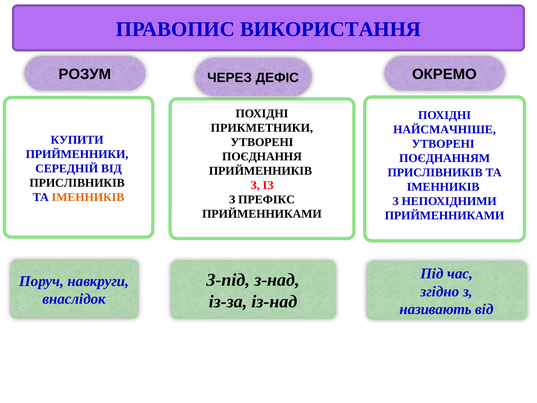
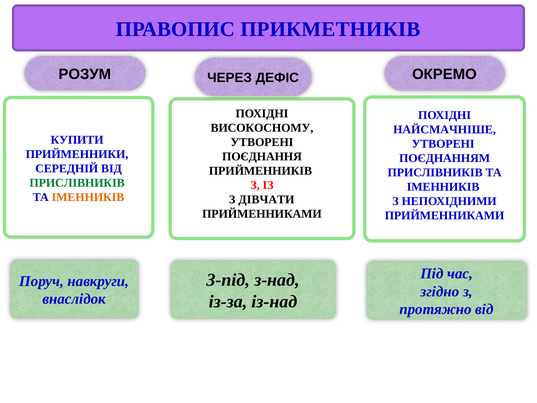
ВИКОРИСТАННЯ: ВИКОРИСТАННЯ -> ПРИКМЕТНИКІВ
ПРИКМЕТНИКИ: ПРИКМЕТНИКИ -> ВИСОКОСНОМУ
ПРИСЛІВНИКІВ at (77, 183) colour: black -> green
ПРЕФІКС: ПРЕФІКС -> ДІВЧАТИ
називають: називають -> протяжно
